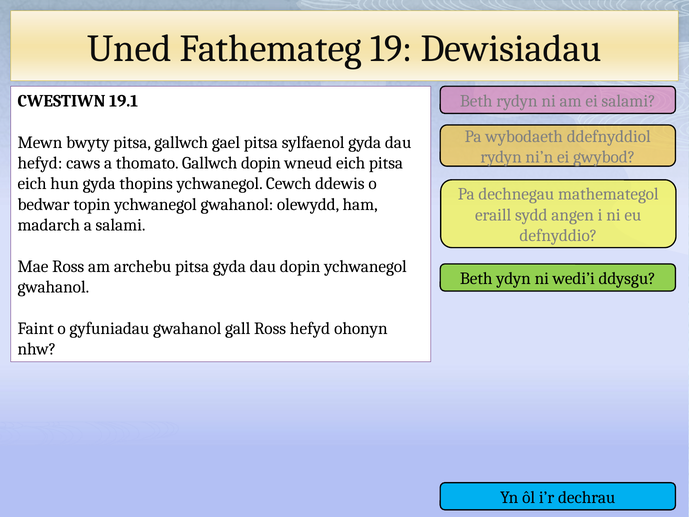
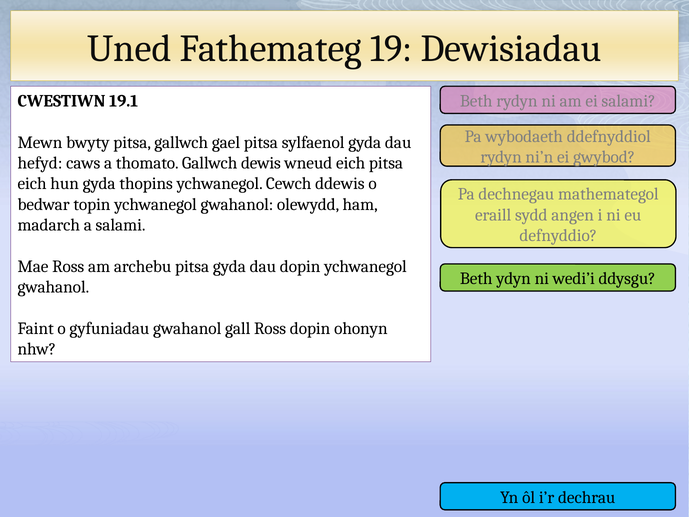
Gallwch dopin: dopin -> dewis
Ross hefyd: hefyd -> dopin
